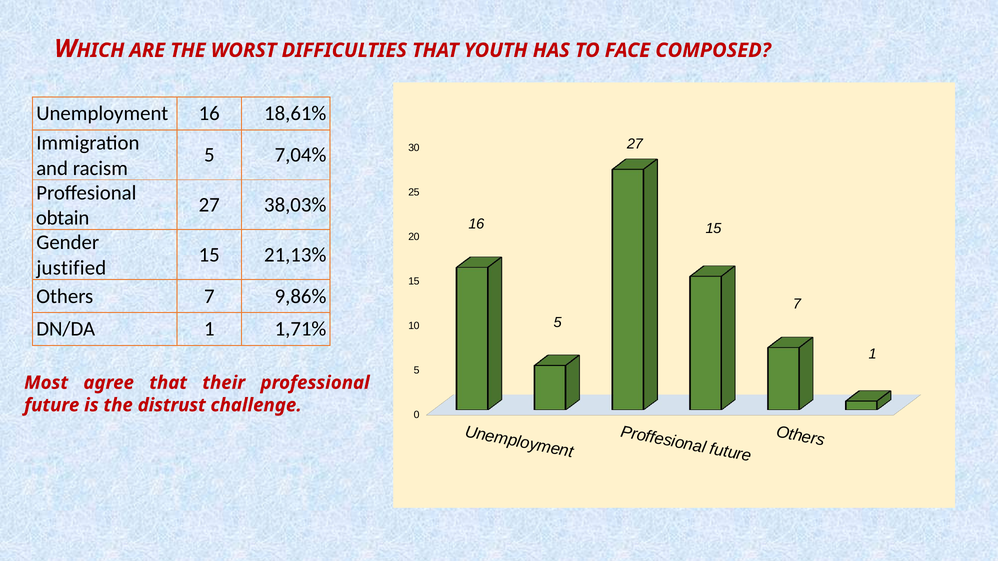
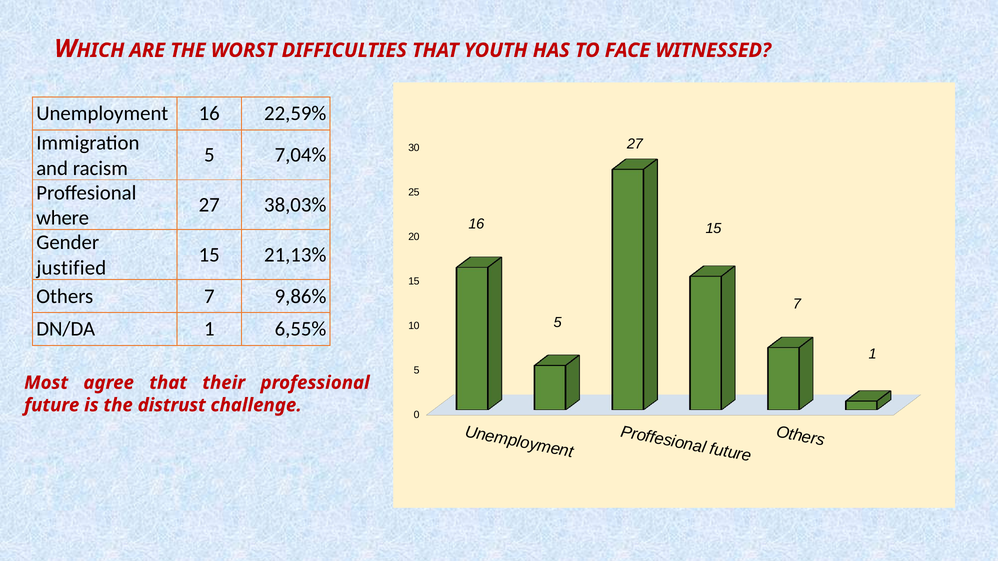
COMPOSED: COMPOSED -> WITNESSED
18,61%: 18,61% -> 22,59%
obtain: obtain -> where
1,71%: 1,71% -> 6,55%
